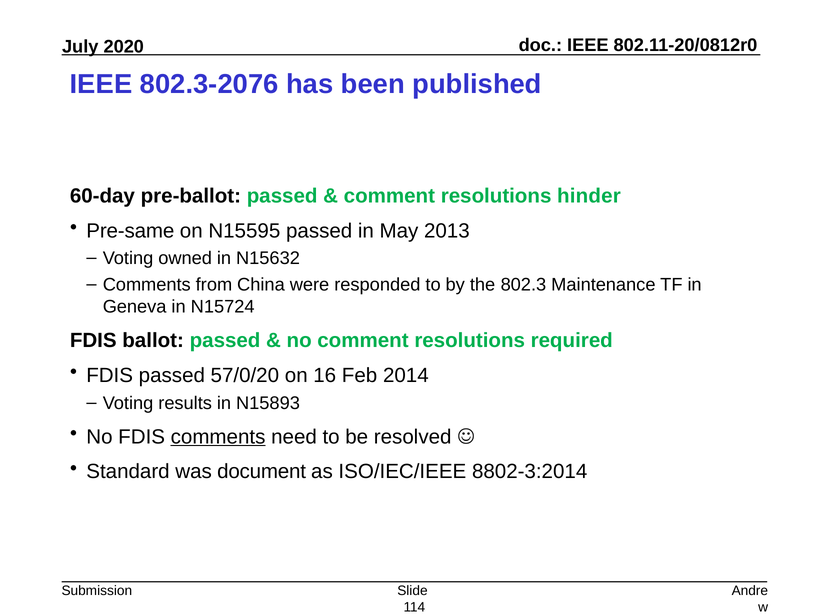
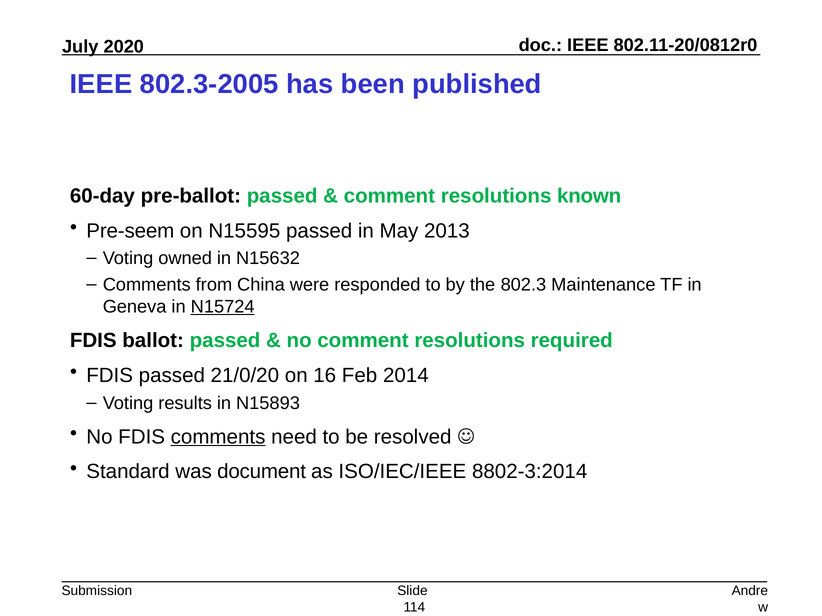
802.3-2076: 802.3-2076 -> 802.3-2005
hinder: hinder -> known
Pre-same: Pre-same -> Pre-seem
N15724 underline: none -> present
57/0/20: 57/0/20 -> 21/0/20
